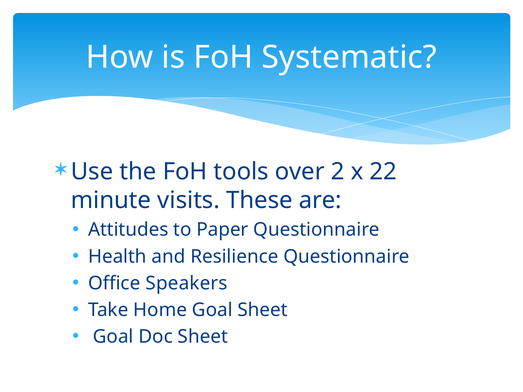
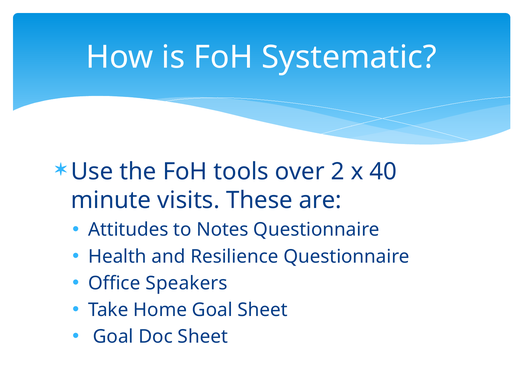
22: 22 -> 40
Paper: Paper -> Notes
